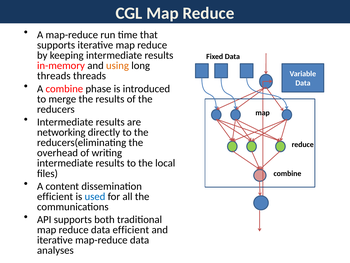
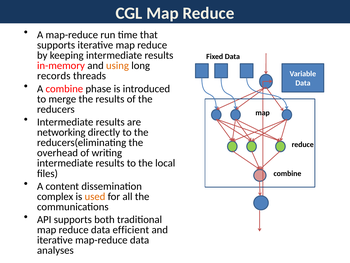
threads at (54, 76): threads -> records
efficient at (55, 196): efficient -> complex
used colour: blue -> orange
